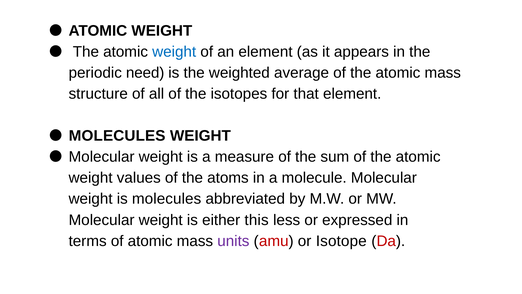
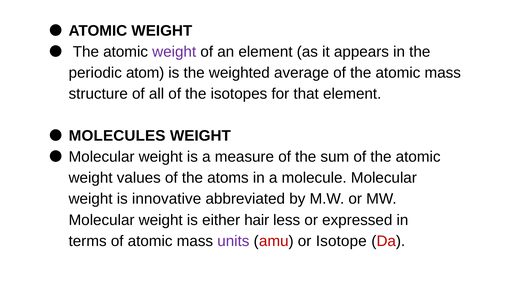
weight at (174, 52) colour: blue -> purple
need: need -> atom
is molecules: molecules -> innovative
this: this -> hair
